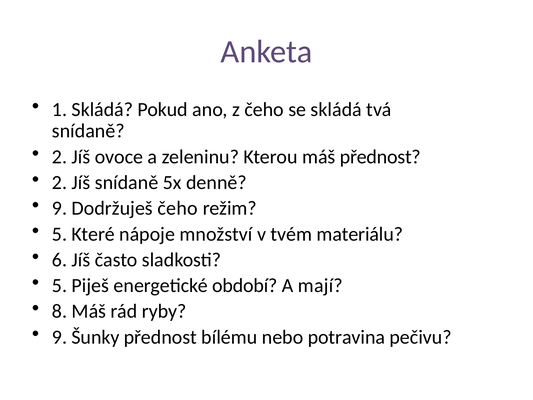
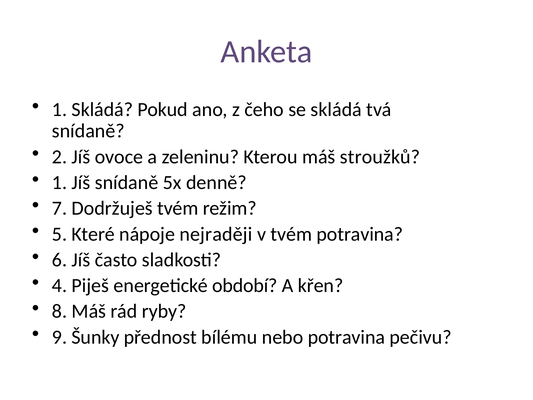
máš přednost: přednost -> stroužků
2 at (60, 182): 2 -> 1
9 at (60, 208): 9 -> 7
Dodržuješ čeho: čeho -> tvém
množství: množství -> nejraději
tvém materiálu: materiálu -> potravina
5 at (60, 285): 5 -> 4
mají: mají -> křen
